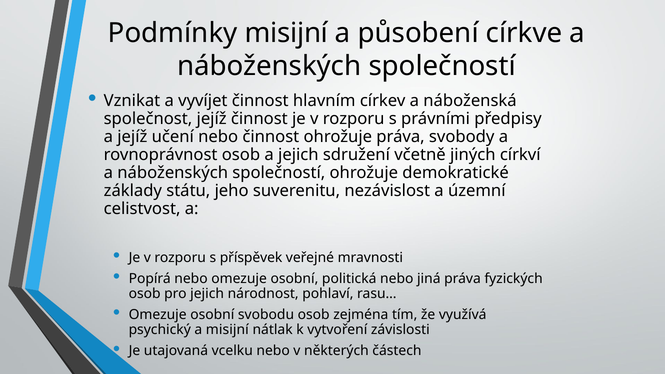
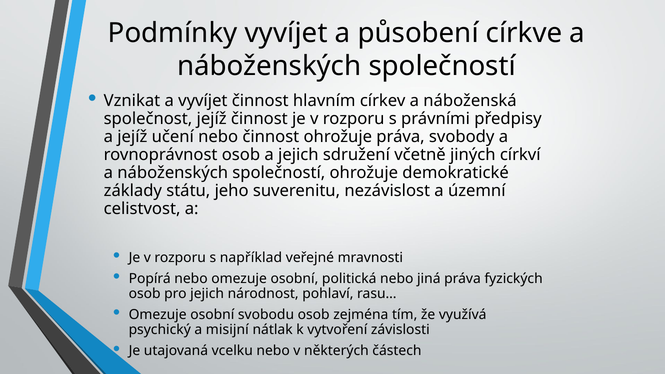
Podmínky misijní: misijní -> vyvíjet
příspěvek: příspěvek -> například
